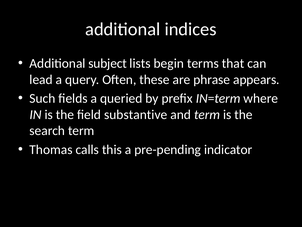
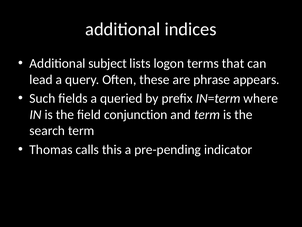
begin: begin -> logon
substantive: substantive -> conjunction
